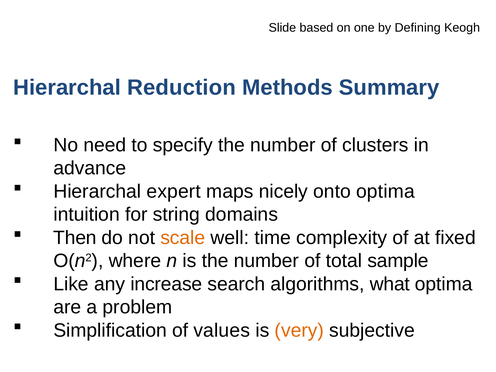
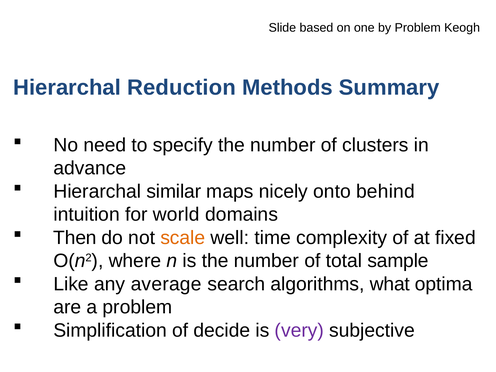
by Defining: Defining -> Problem
expert: expert -> similar
onto optima: optima -> behind
string: string -> world
increase: increase -> average
values: values -> decide
very colour: orange -> purple
